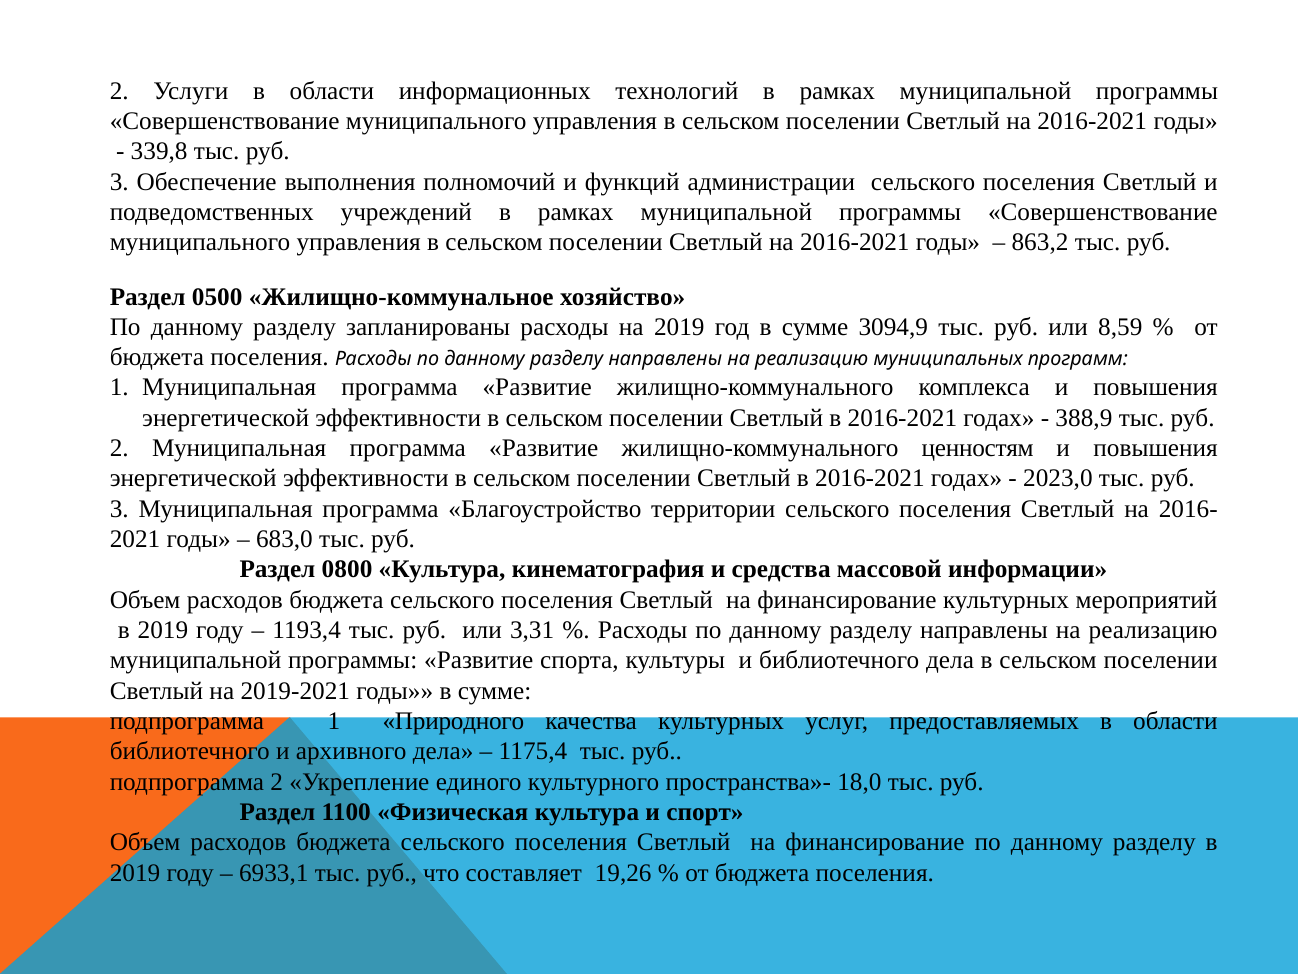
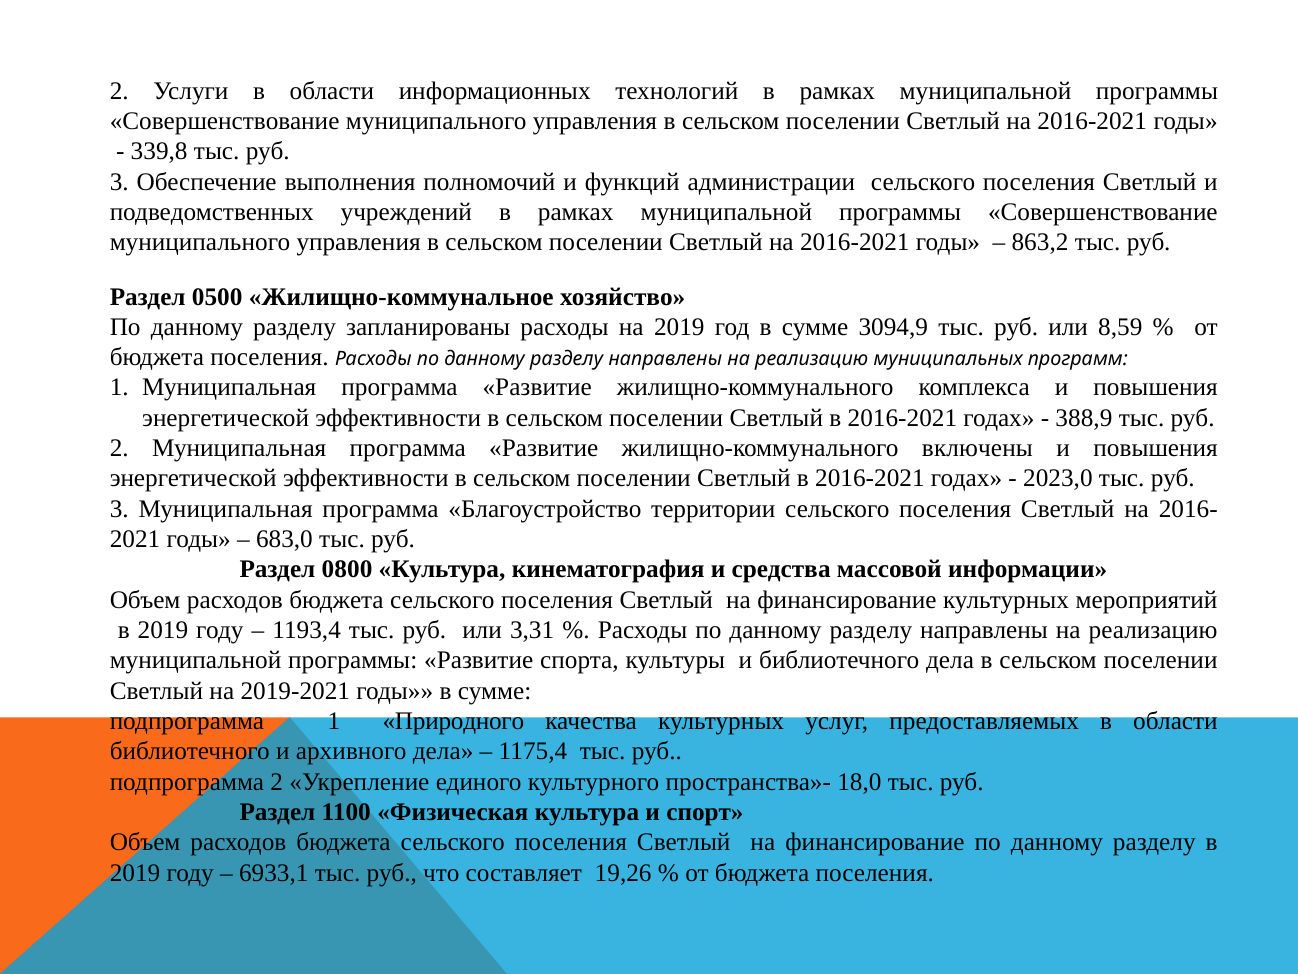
ценностям: ценностям -> включены
